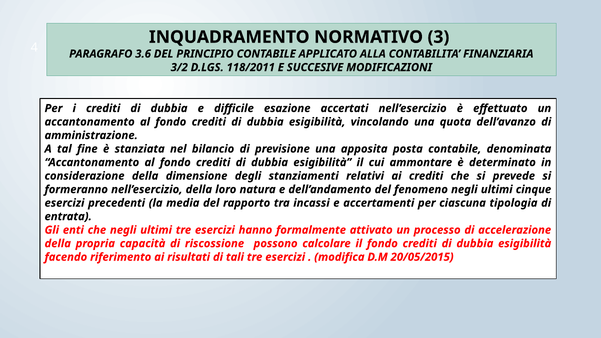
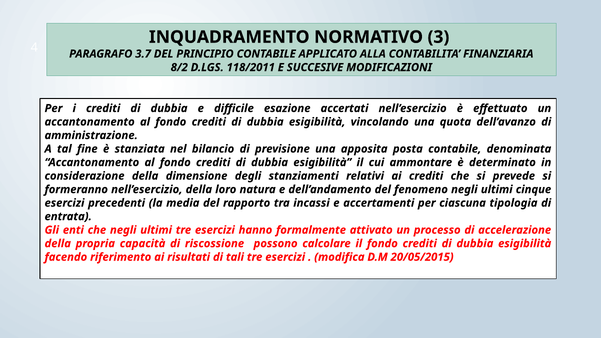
3.6: 3.6 -> 3.7
3/2: 3/2 -> 8/2
